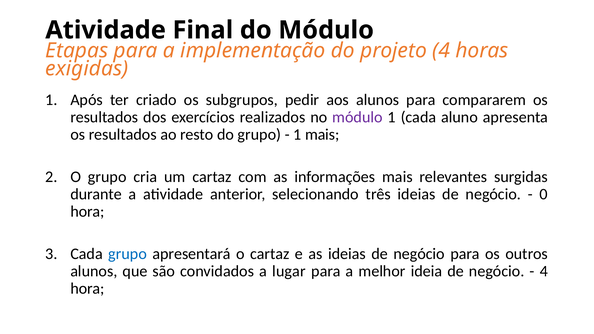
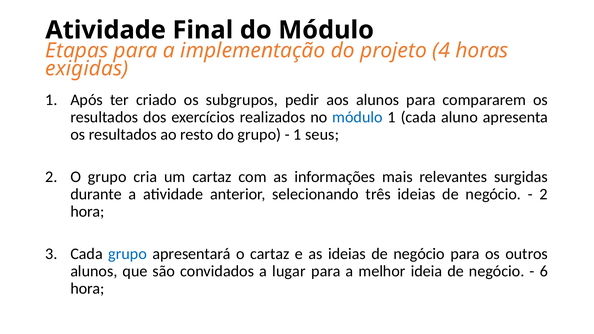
módulo at (357, 117) colour: purple -> blue
1 mais: mais -> seus
0 at (544, 194): 0 -> 2
4 at (544, 271): 4 -> 6
